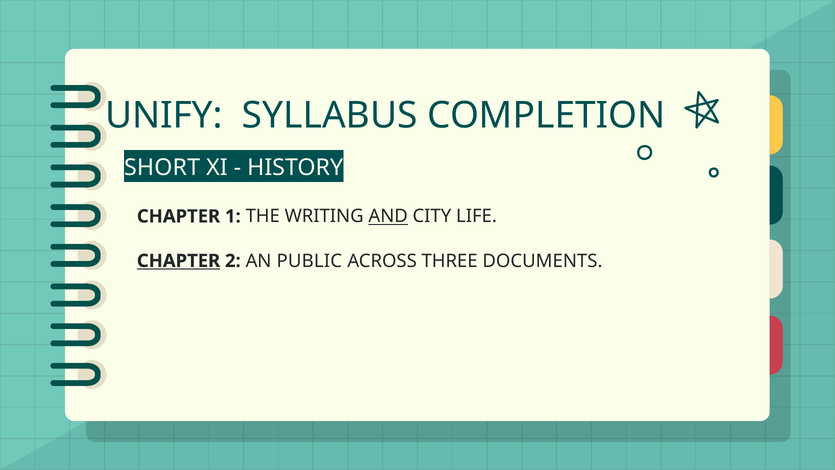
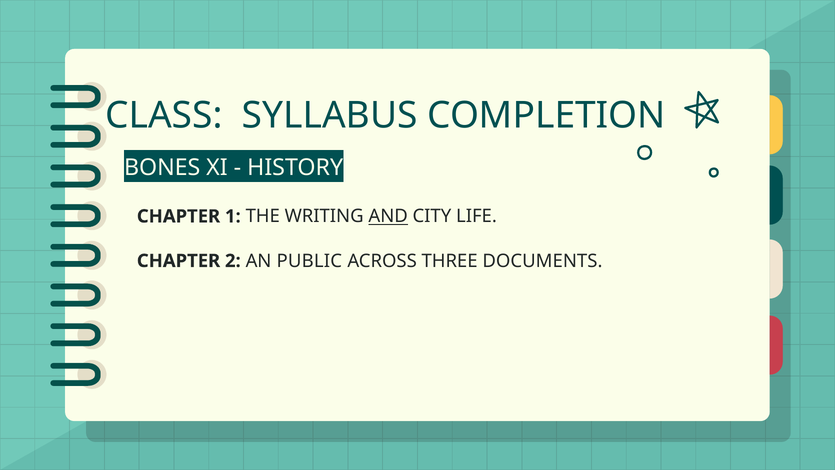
UNIFY: UNIFY -> CLASS
SHORT: SHORT -> BONES
CHAPTER at (179, 261) underline: present -> none
